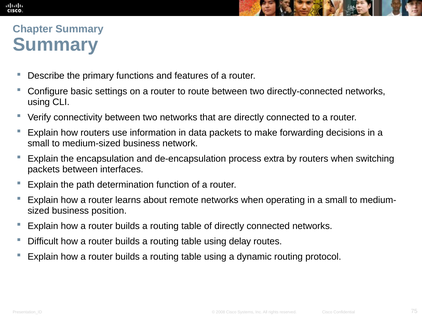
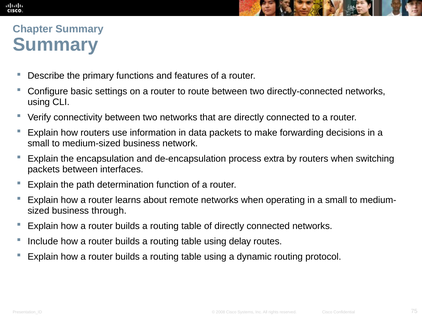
position: position -> through
Difficult: Difficult -> Include
